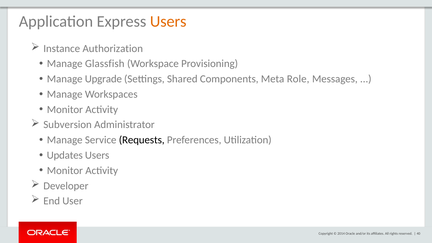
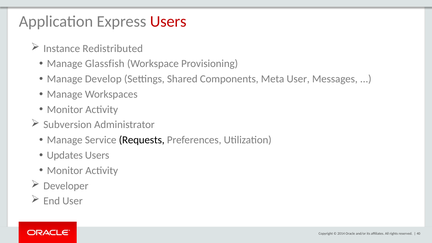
Users at (168, 21) colour: orange -> red
Authorization: Authorization -> Redistributed
Upgrade: Upgrade -> Develop
Meta Role: Role -> User
